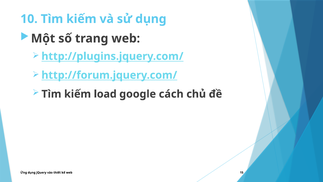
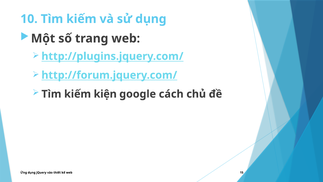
load: load -> kiện
